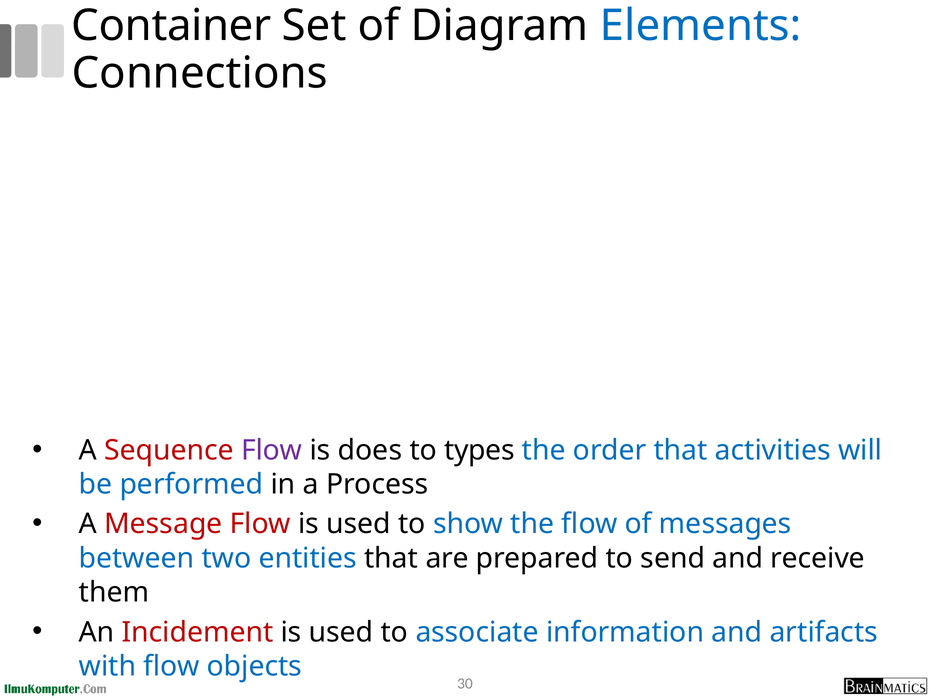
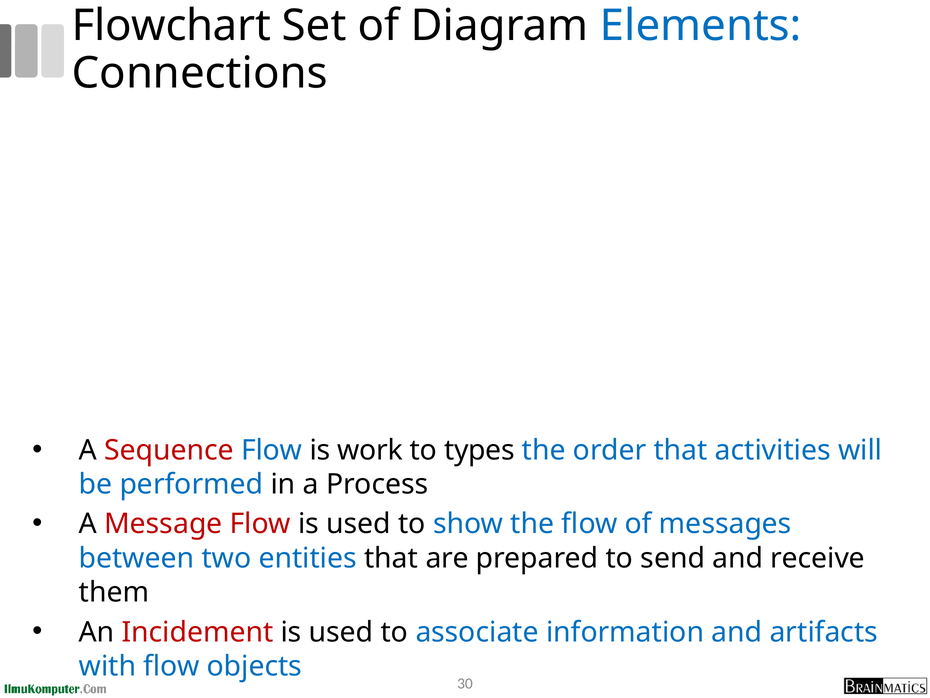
Container: Container -> Flowchart
Flow at (272, 450) colour: purple -> blue
does: does -> work
